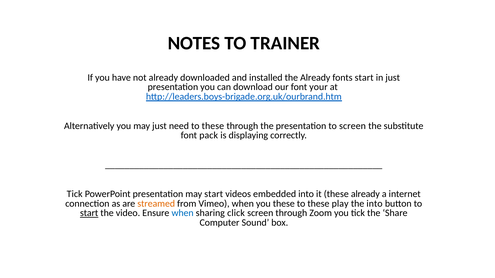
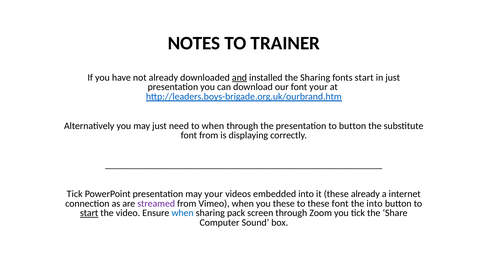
and underline: none -> present
the Already: Already -> Sharing
need to these: these -> when
to screen: screen -> button
font pack: pack -> from
may start: start -> your
streamed colour: orange -> purple
these play: play -> font
click: click -> pack
